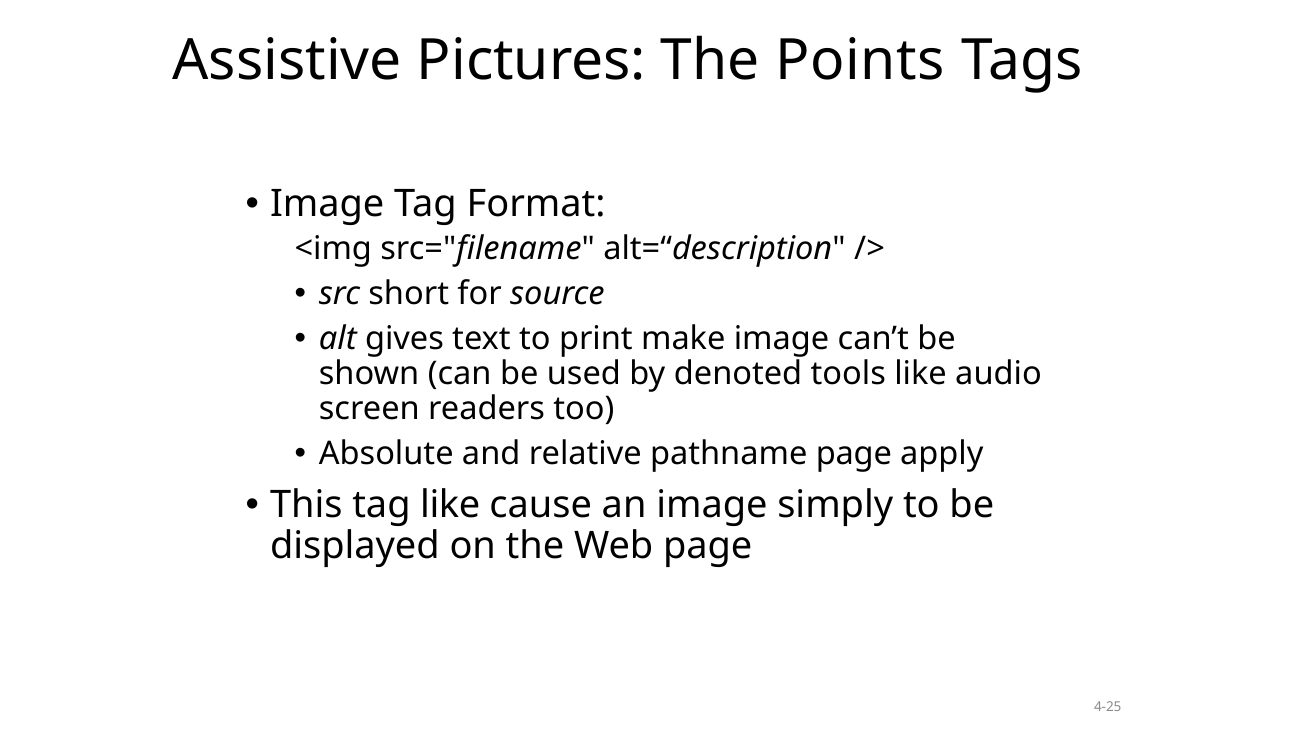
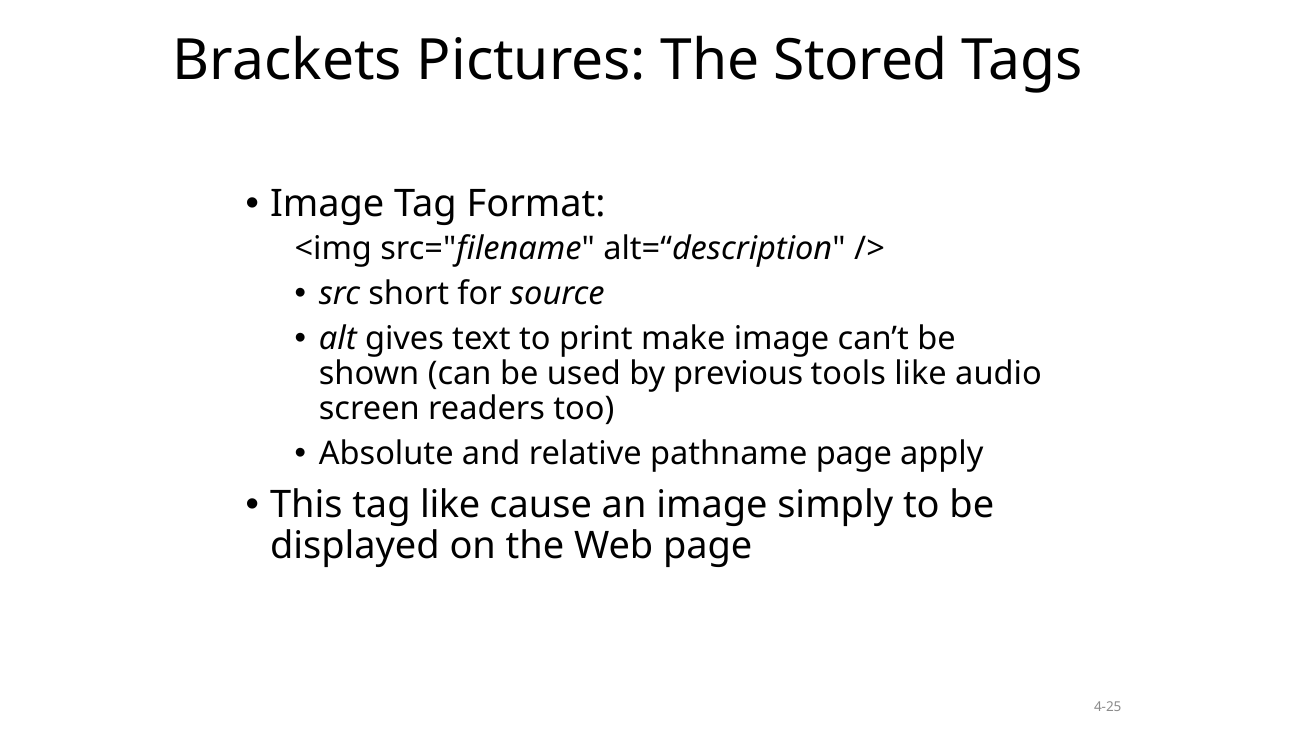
Assistive: Assistive -> Brackets
Points: Points -> Stored
denoted: denoted -> previous
